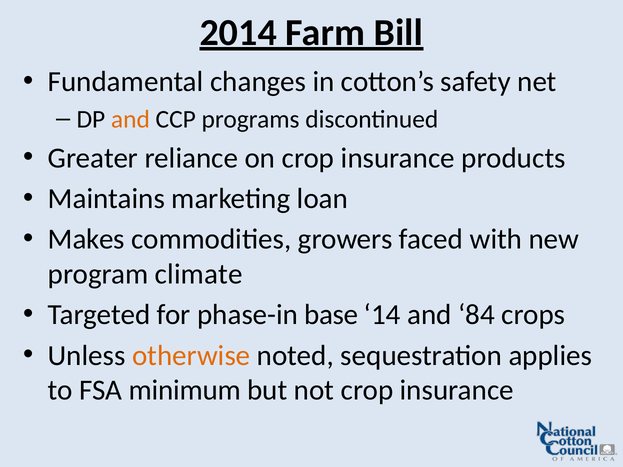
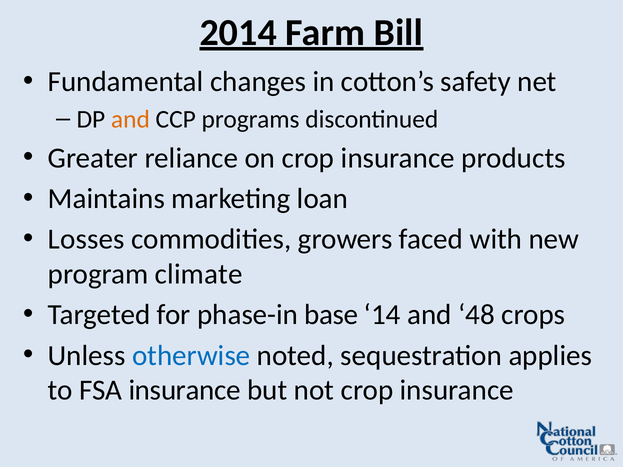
Makes: Makes -> Losses
84: 84 -> 48
otherwise colour: orange -> blue
FSA minimum: minimum -> insurance
